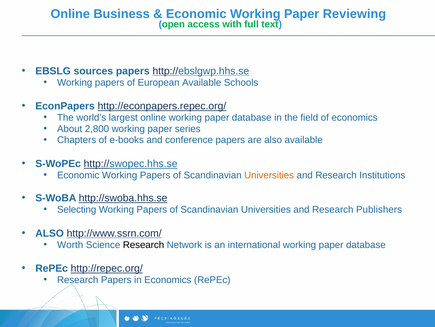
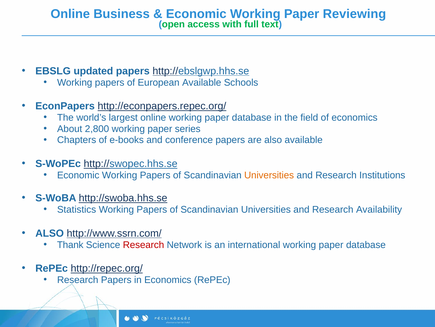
sources: sources -> updated
Selecting: Selecting -> Statistics
Publishers: Publishers -> Availability
Worth: Worth -> Thank
Research at (144, 244) colour: black -> red
